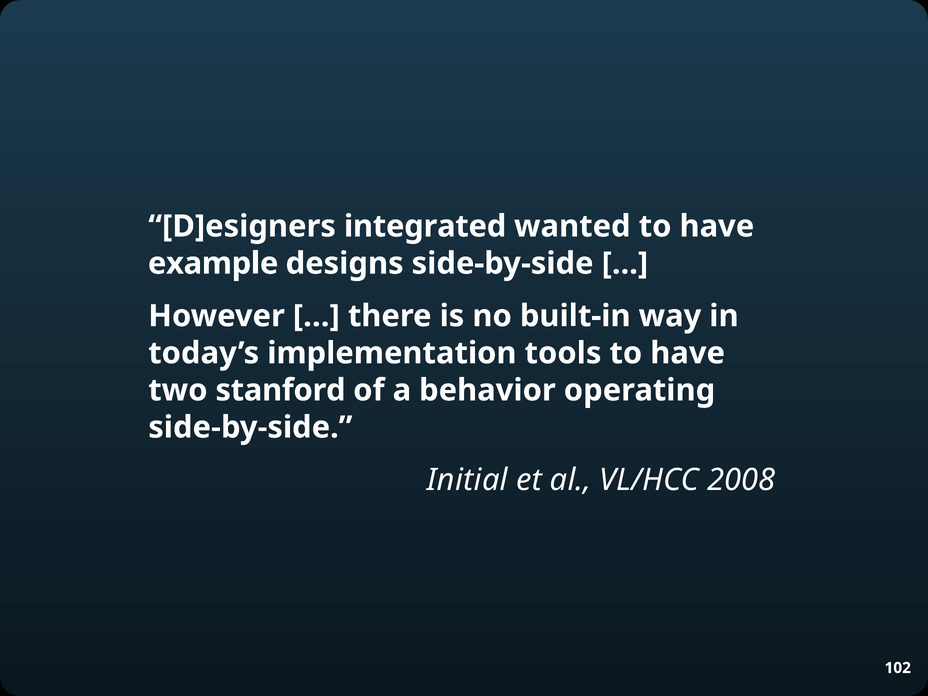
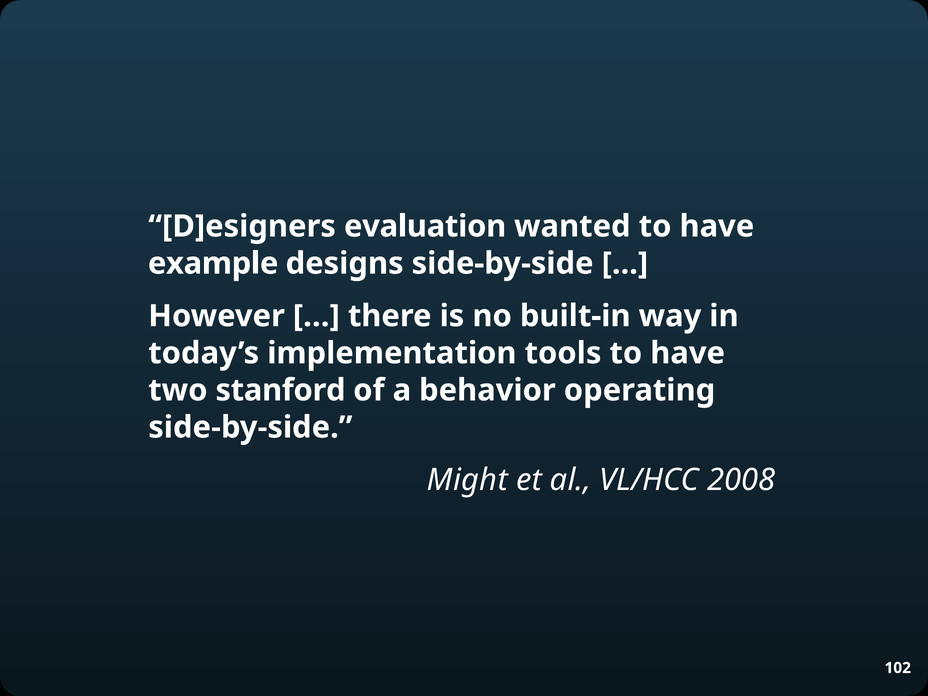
integrated: integrated -> evaluation
Initial: Initial -> Might
